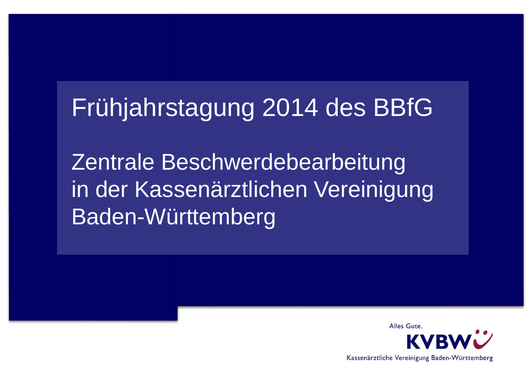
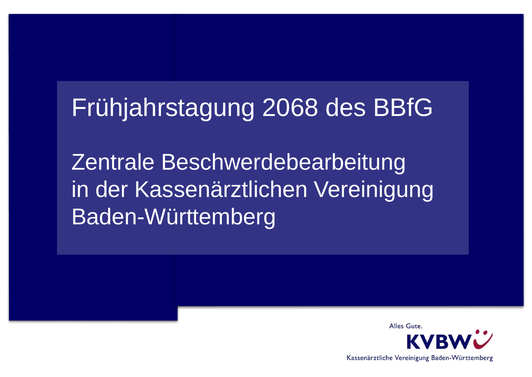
2014: 2014 -> 2068
